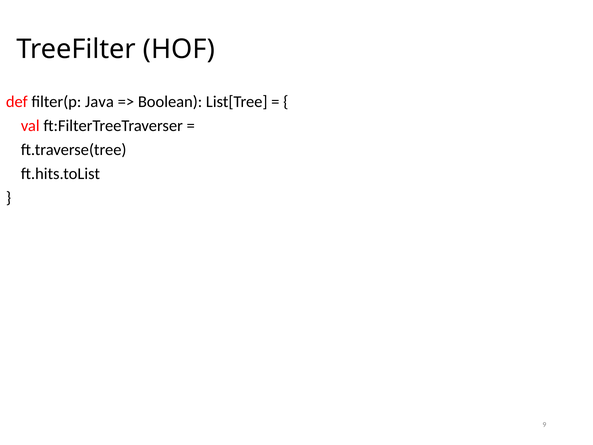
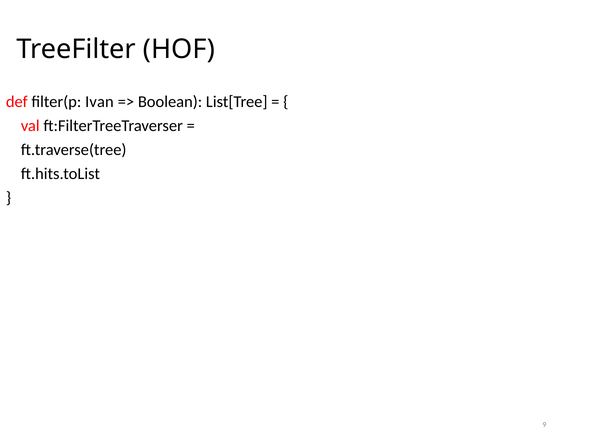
Java: Java -> Ivan
